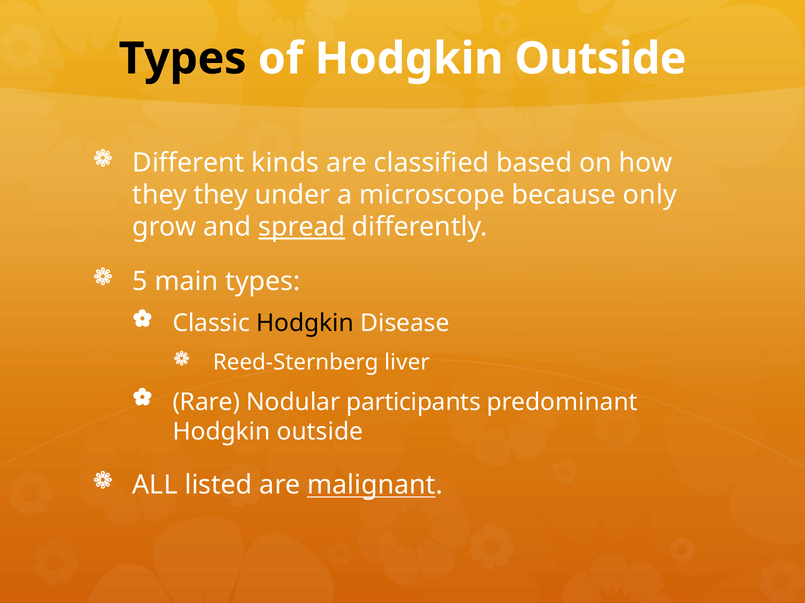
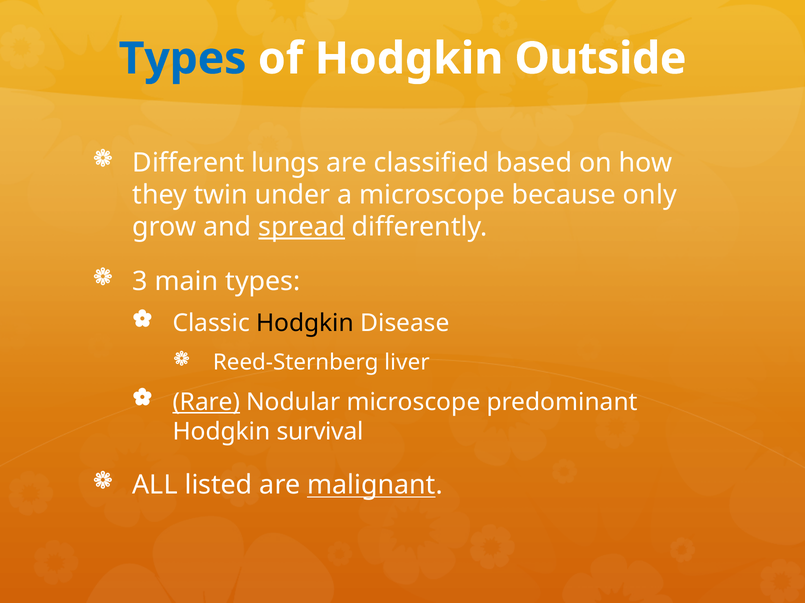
Types at (183, 59) colour: black -> blue
kinds: kinds -> lungs
they they: they -> twin
5: 5 -> 3
Rare underline: none -> present
Nodular participants: participants -> microscope
outside at (320, 432): outside -> survival
